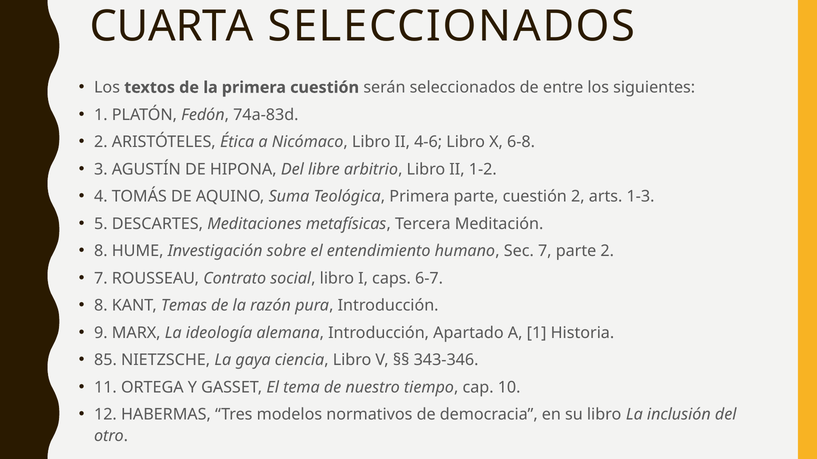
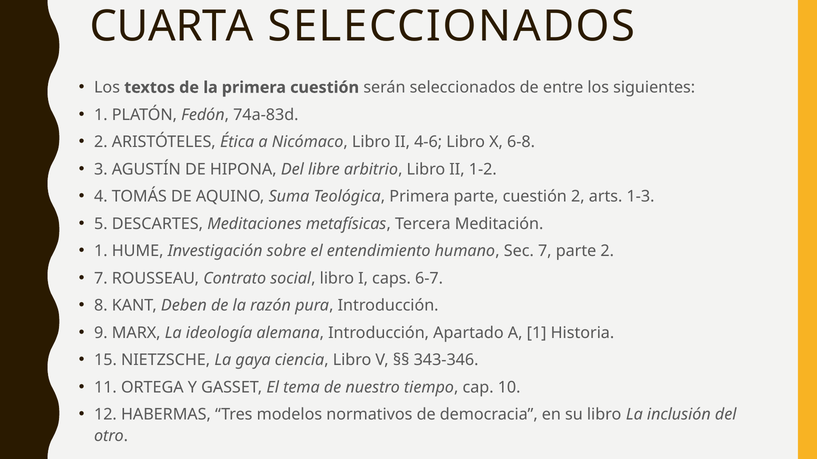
8 at (101, 251): 8 -> 1
Temas: Temas -> Deben
85: 85 -> 15
